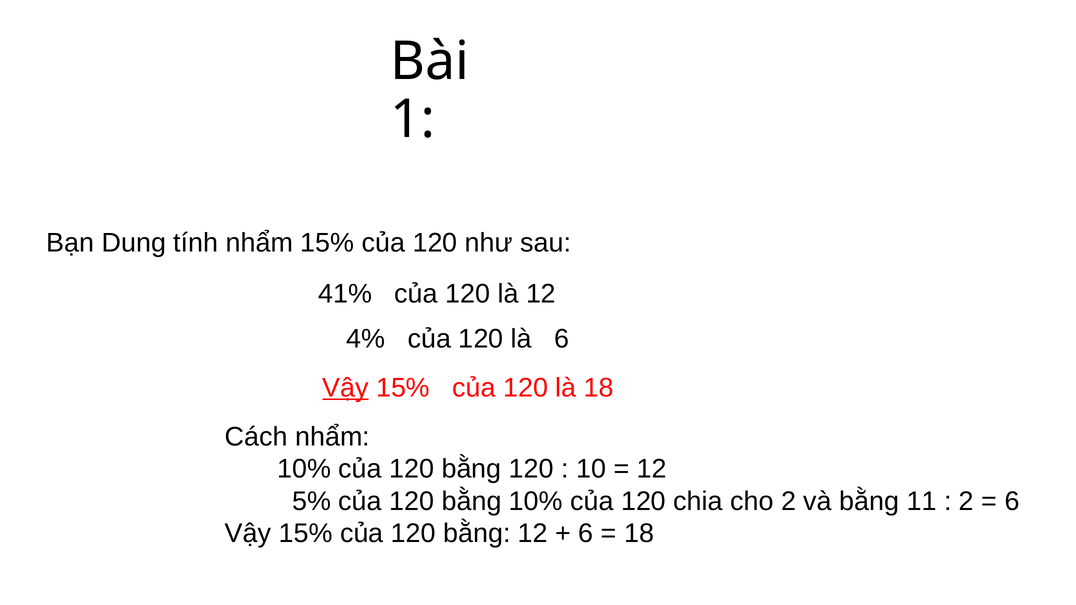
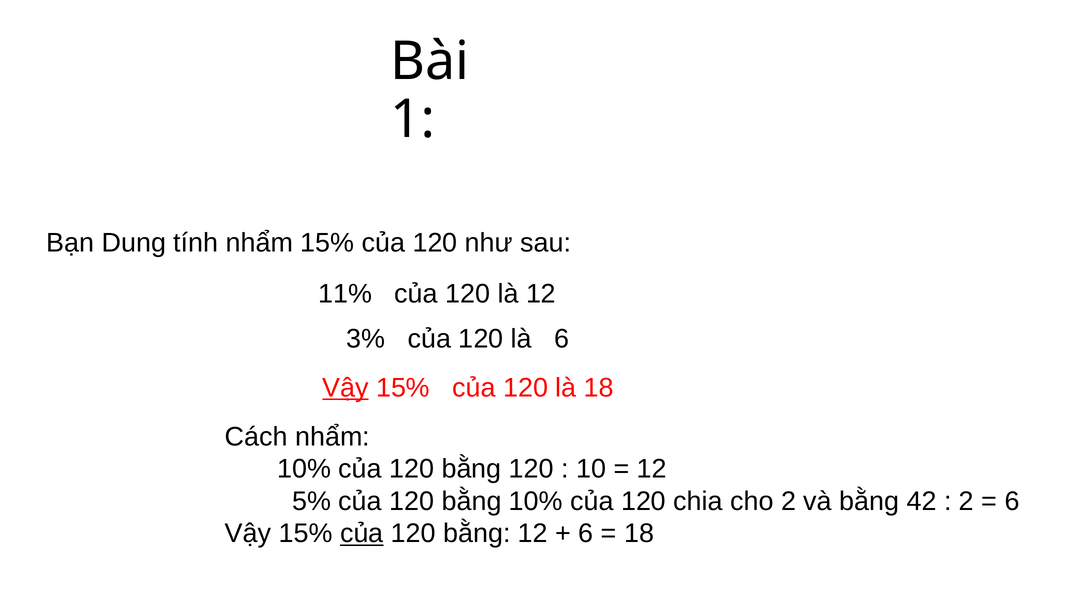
41%: 41% -> 11%
4%: 4% -> 3%
11: 11 -> 42
của at (362, 534) underline: none -> present
